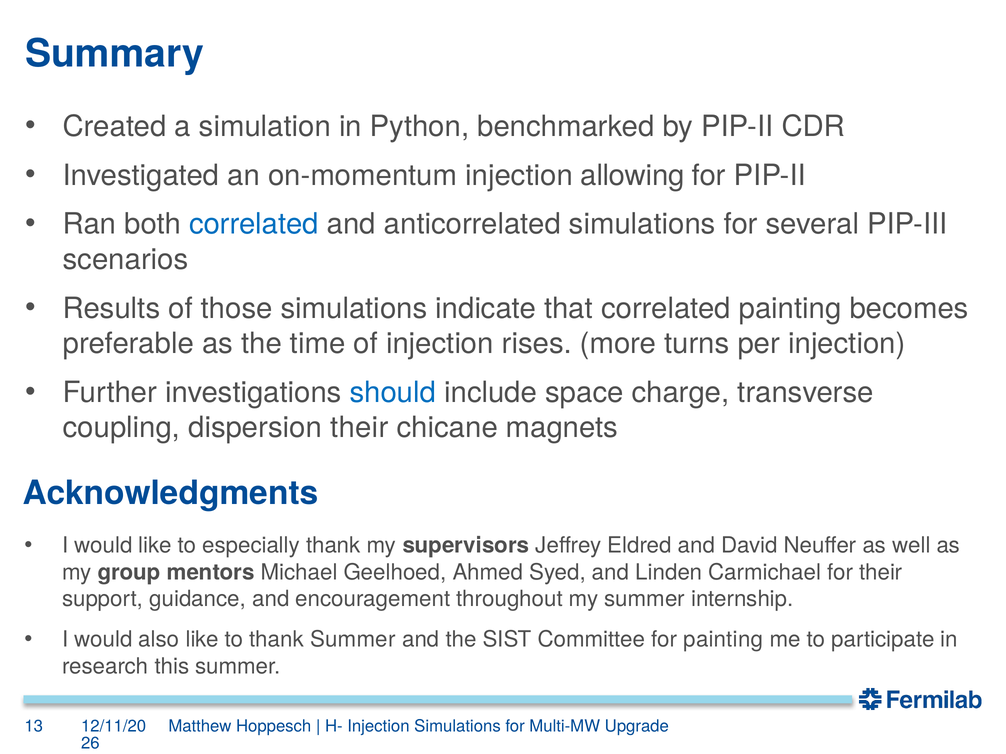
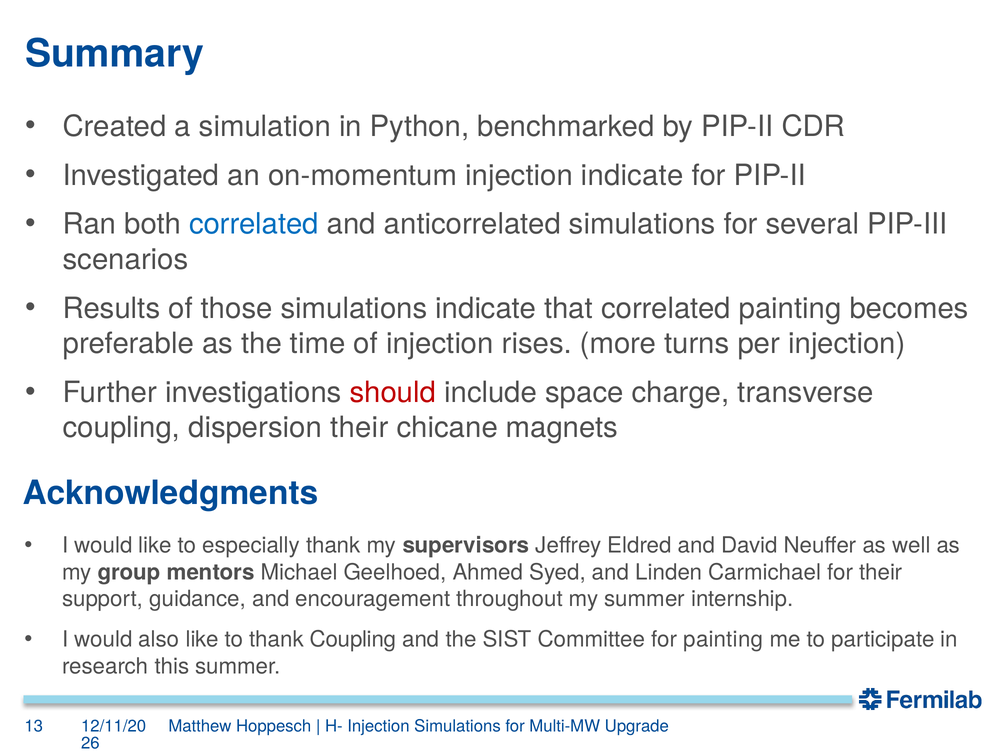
injection allowing: allowing -> indicate
should colour: blue -> red
thank Summer: Summer -> Coupling
